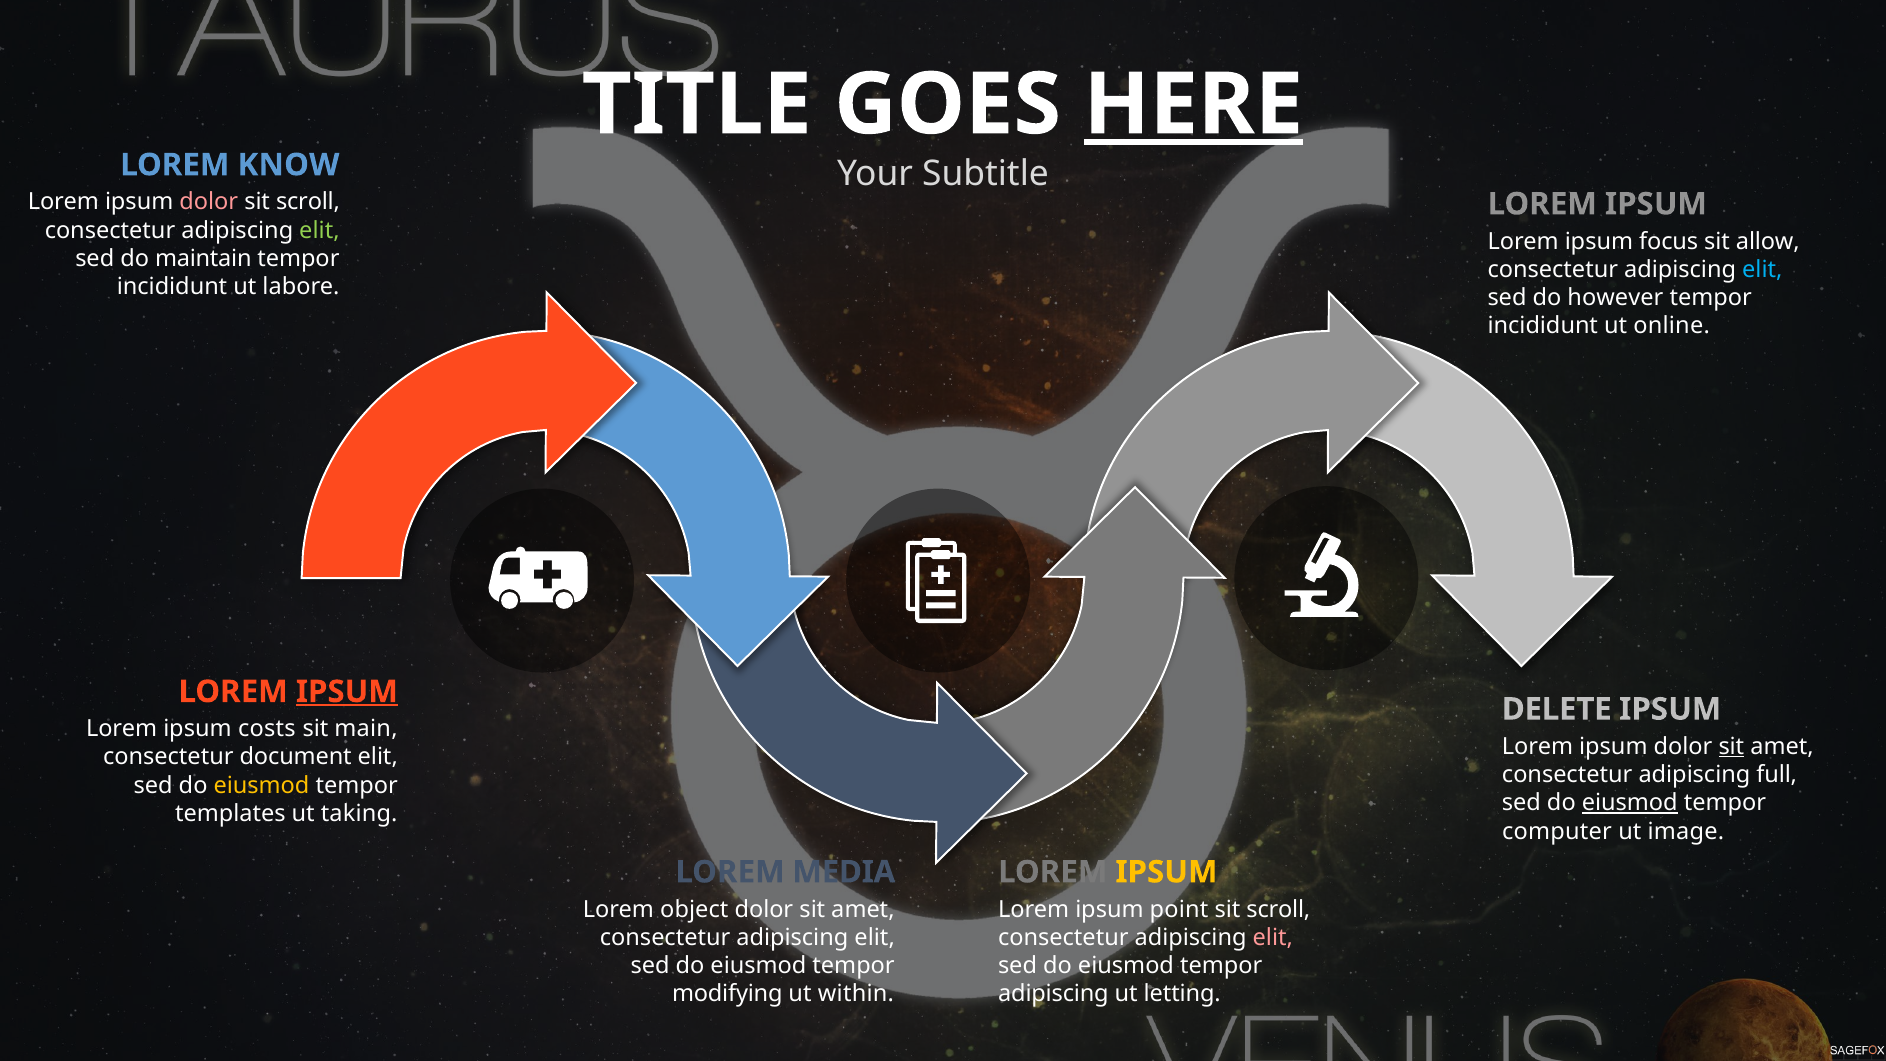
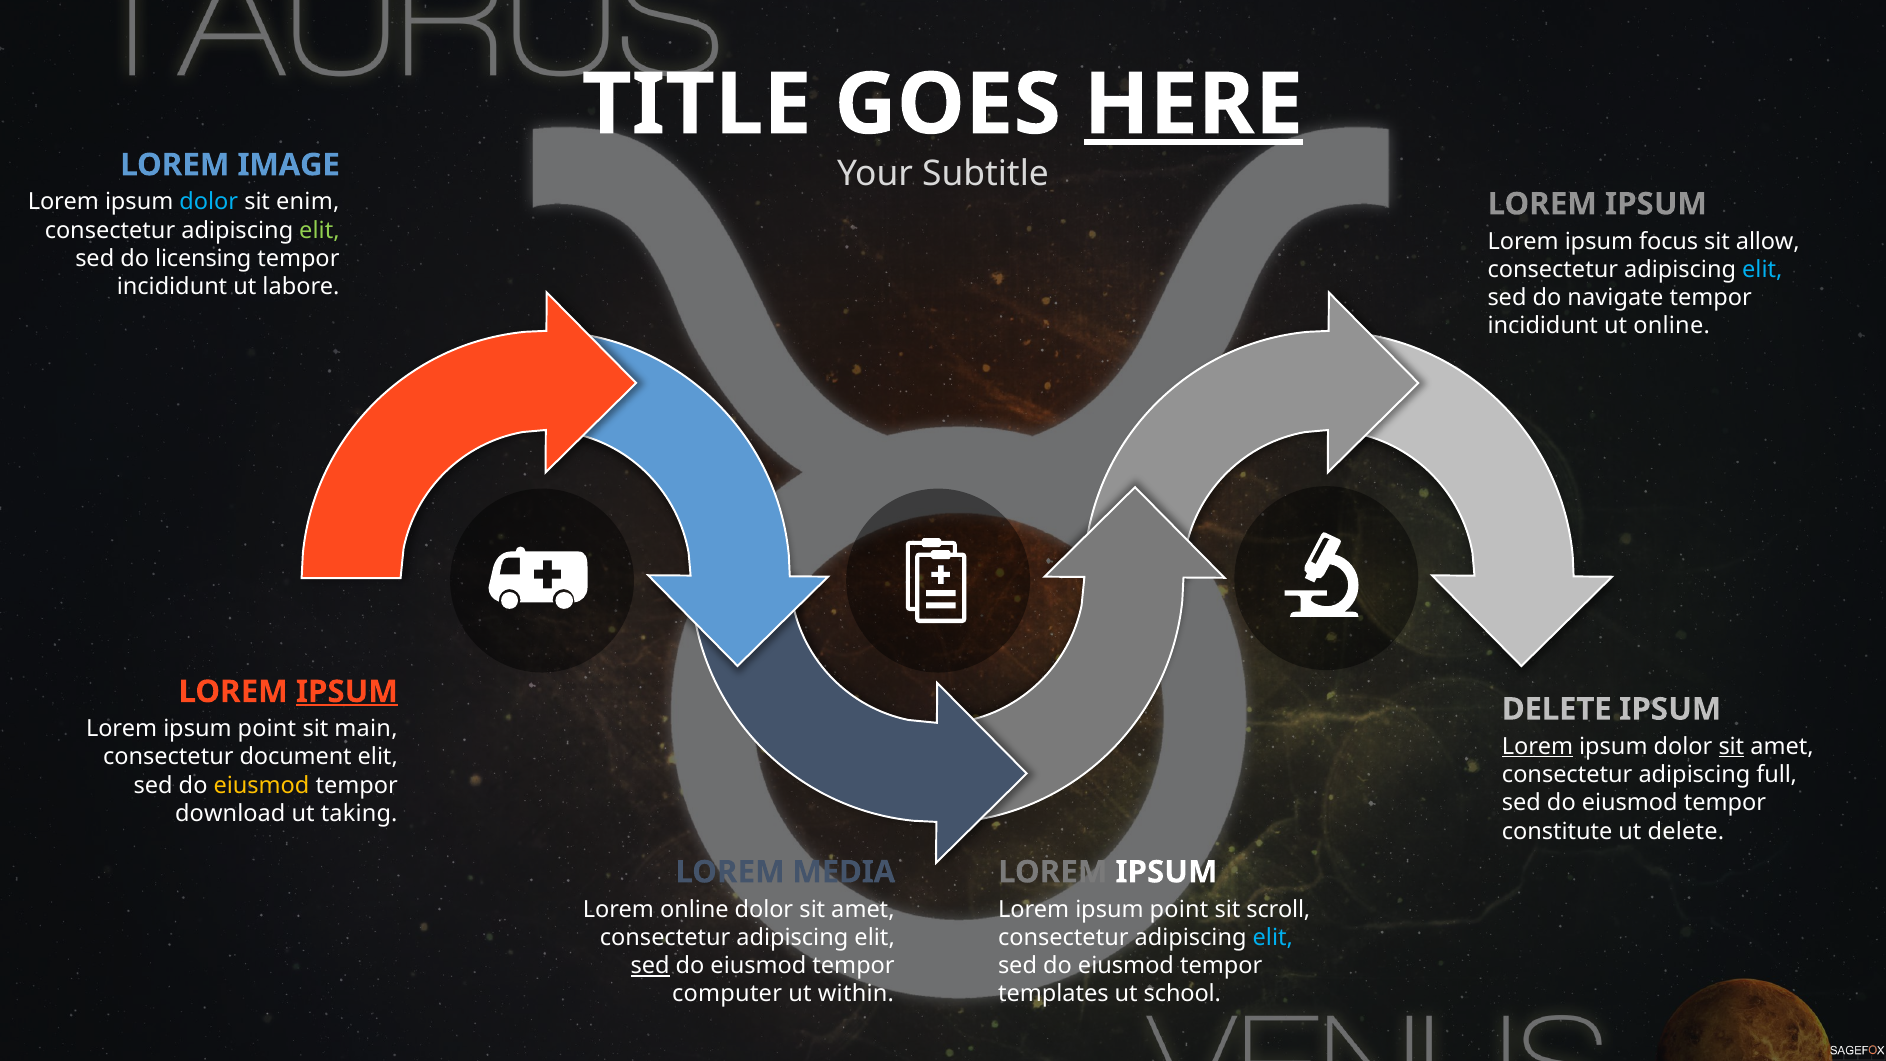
KNOW: KNOW -> IMAGE
dolor at (209, 202) colour: pink -> light blue
scroll at (308, 202): scroll -> enim
maintain: maintain -> licensing
however: however -> navigate
costs at (267, 729): costs -> point
Lorem at (1538, 746) underline: none -> present
eiusmod at (1630, 803) underline: present -> none
templates: templates -> download
computer: computer -> constitute
ut image: image -> delete
IPSUM at (1166, 872) colour: yellow -> white
Lorem object: object -> online
elit at (1273, 937) colour: pink -> light blue
sed at (650, 966) underline: none -> present
modifying: modifying -> computer
adipiscing at (1053, 994): adipiscing -> templates
letting: letting -> school
